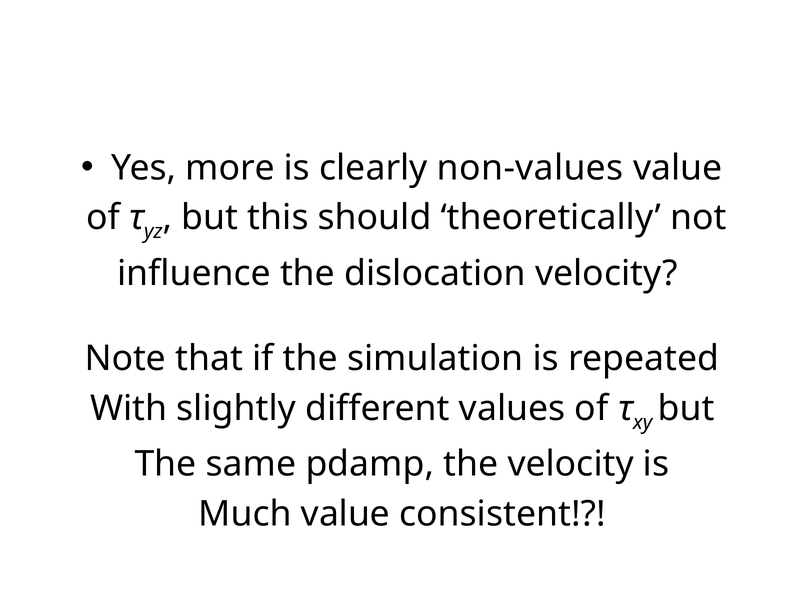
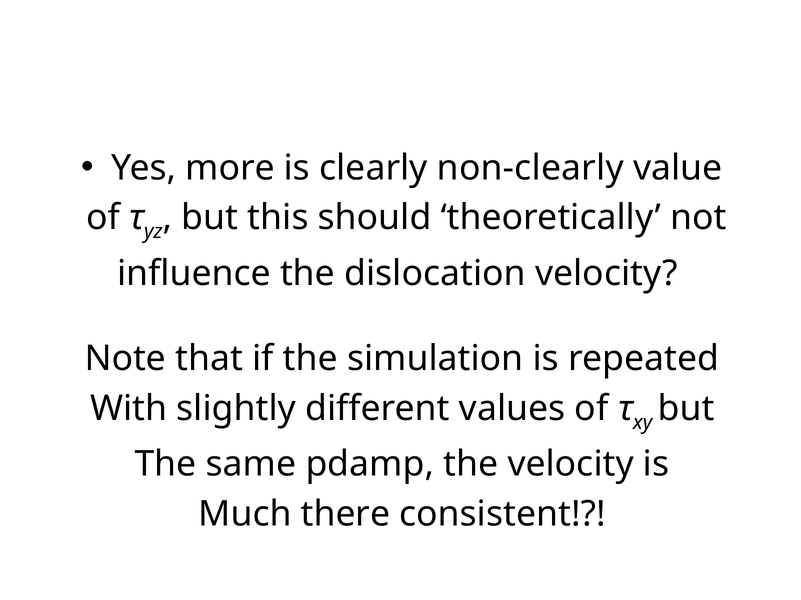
non-values: non-values -> non-clearly
Much value: value -> there
